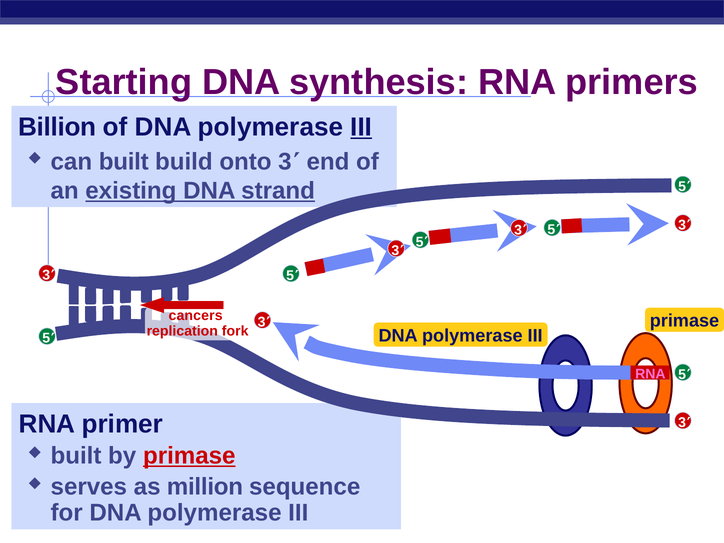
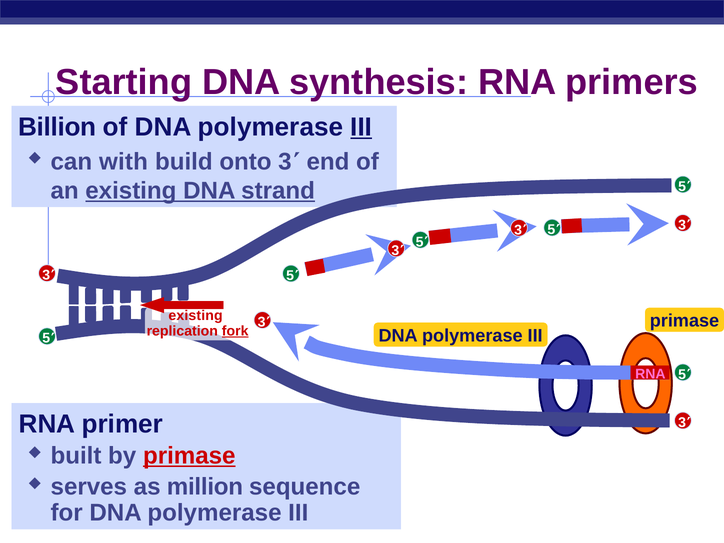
can built: built -> with
cancers at (196, 316): cancers -> existing
fork underline: none -> present
